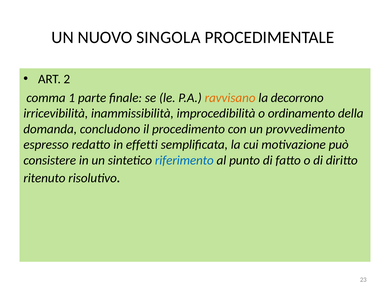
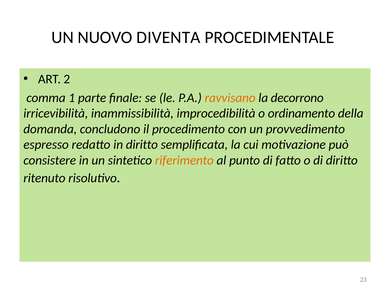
SINGOLA: SINGOLA -> DIVENTA
in effetti: effetti -> diritto
riferimento colour: blue -> orange
